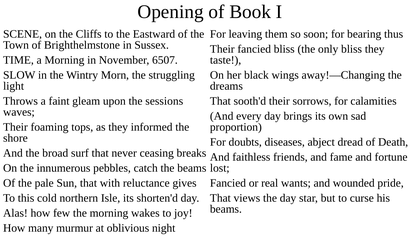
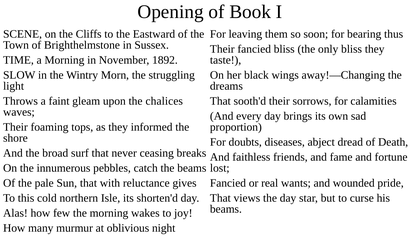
6507: 6507 -> 1892
sessions: sessions -> chalices
